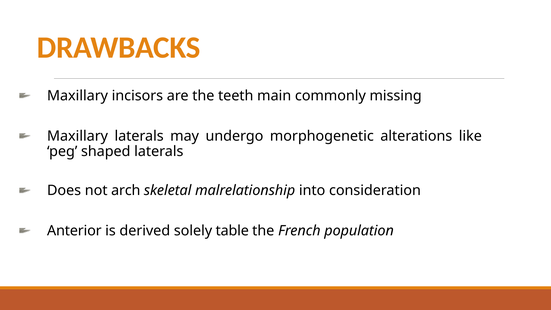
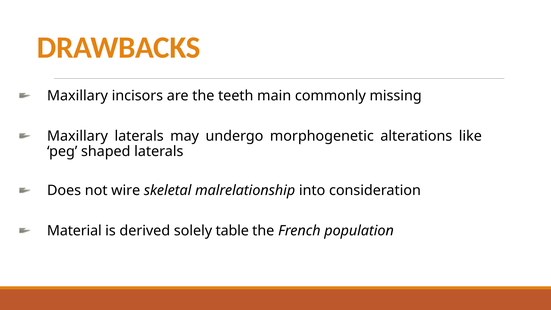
arch: arch -> wire
Anterior: Anterior -> Material
